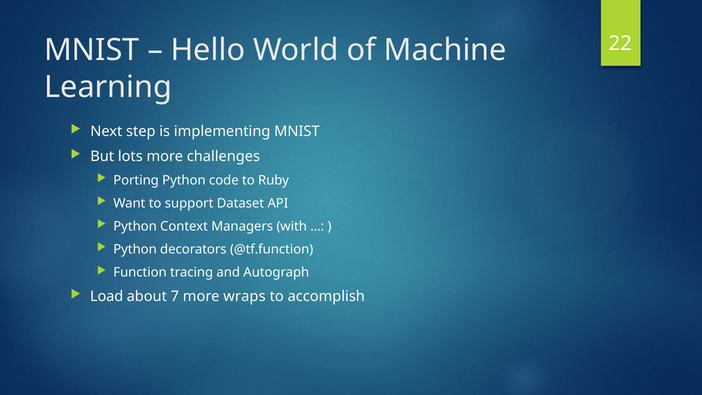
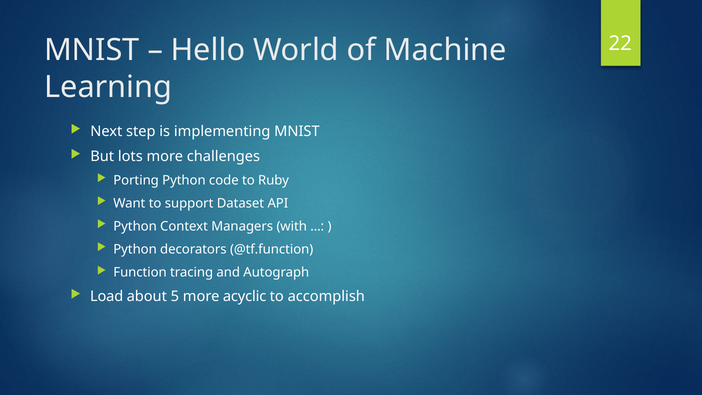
7: 7 -> 5
wraps: wraps -> acyclic
